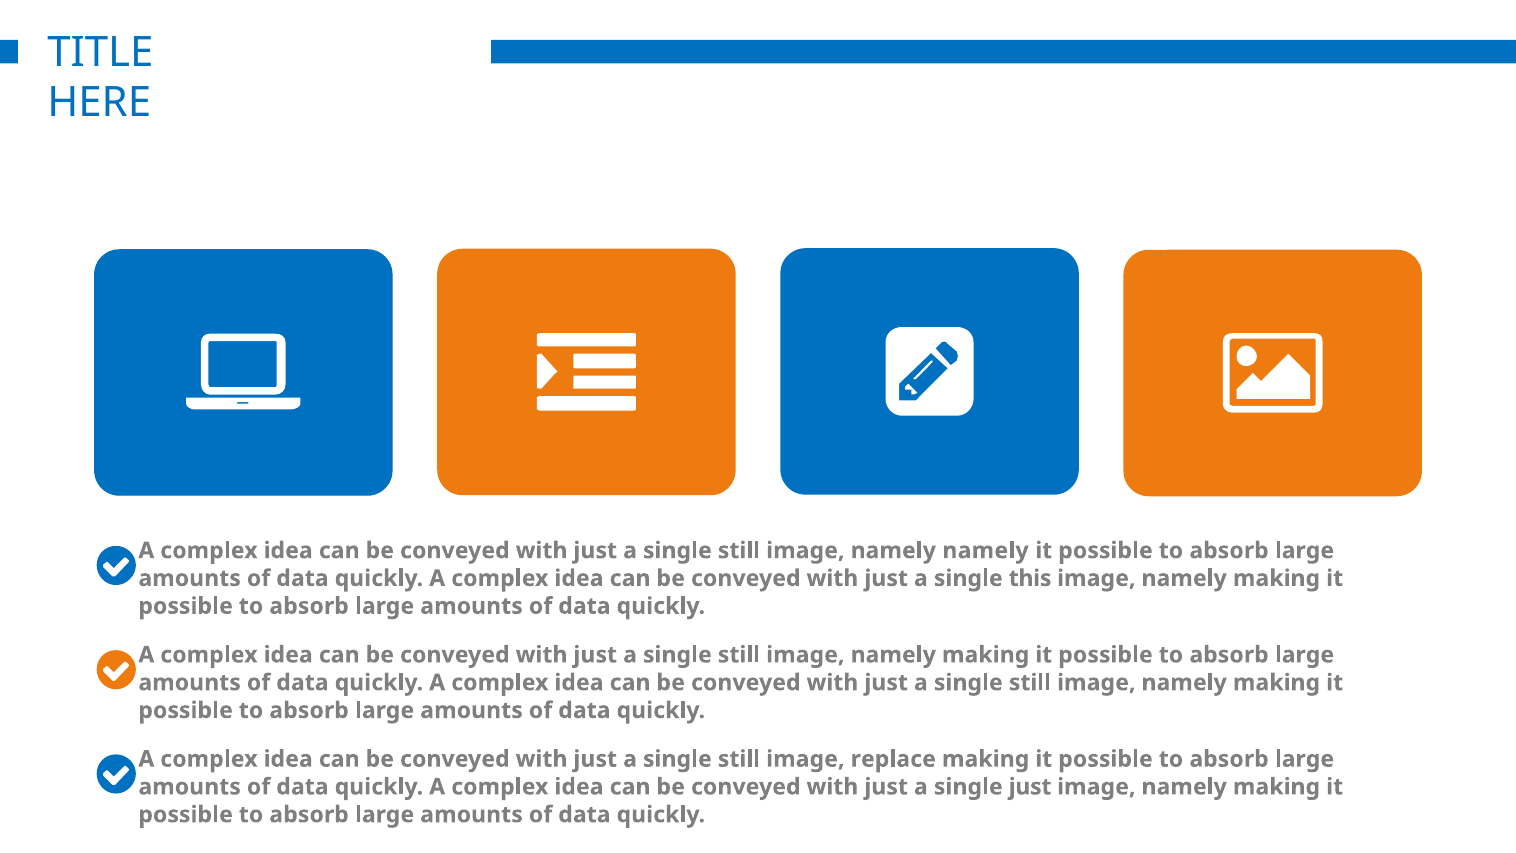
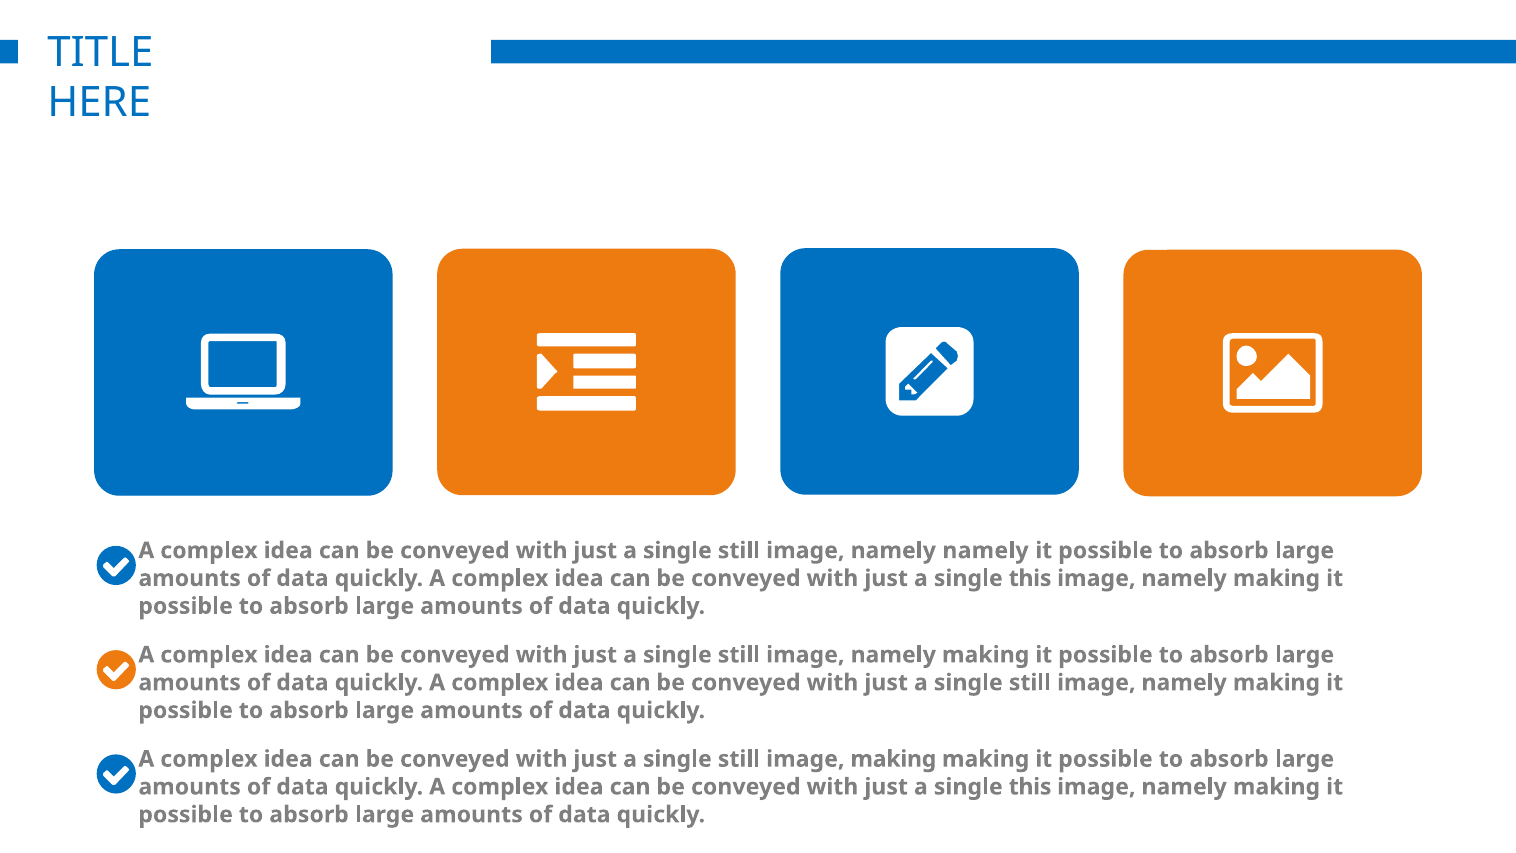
image replace: replace -> making
just at (1030, 787): just -> this
